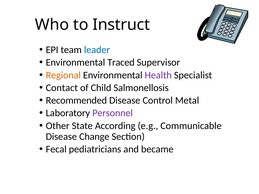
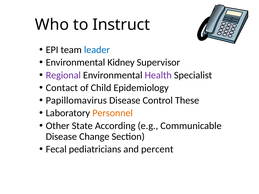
Traced: Traced -> Kidney
Regional colour: orange -> purple
Salmonellosis: Salmonellosis -> Epidemiology
Recommended: Recommended -> Papillomavirus
Metal: Metal -> These
Personnel colour: purple -> orange
became: became -> percent
